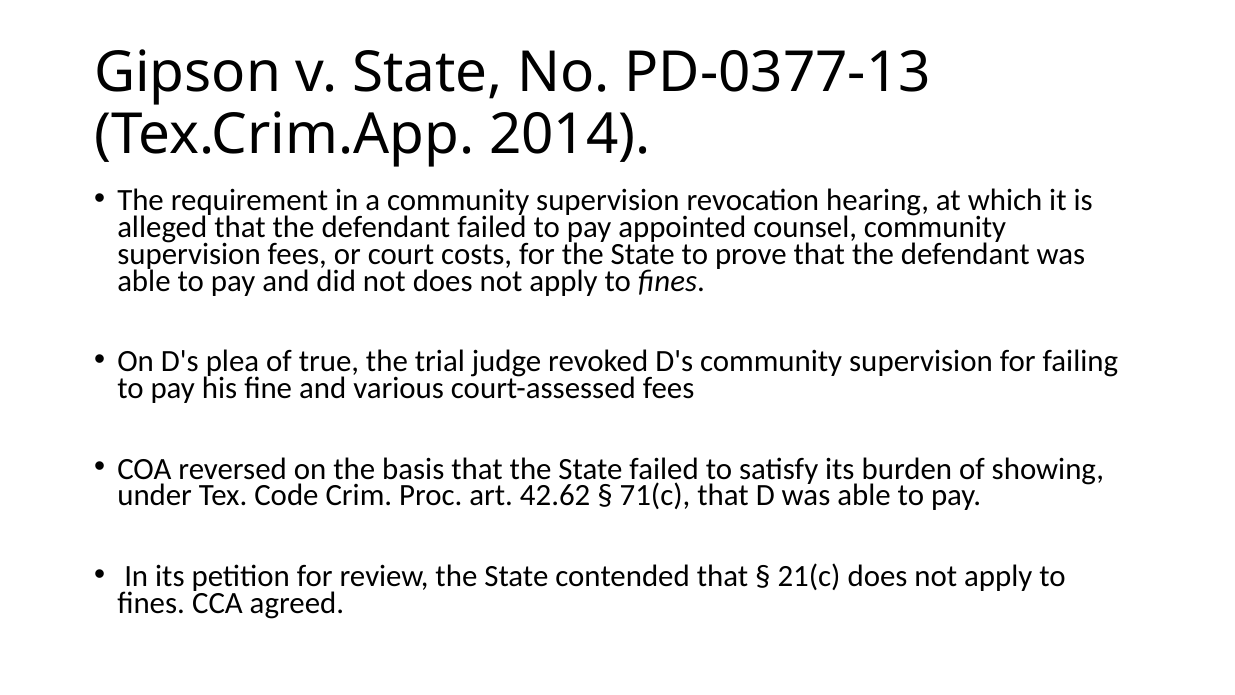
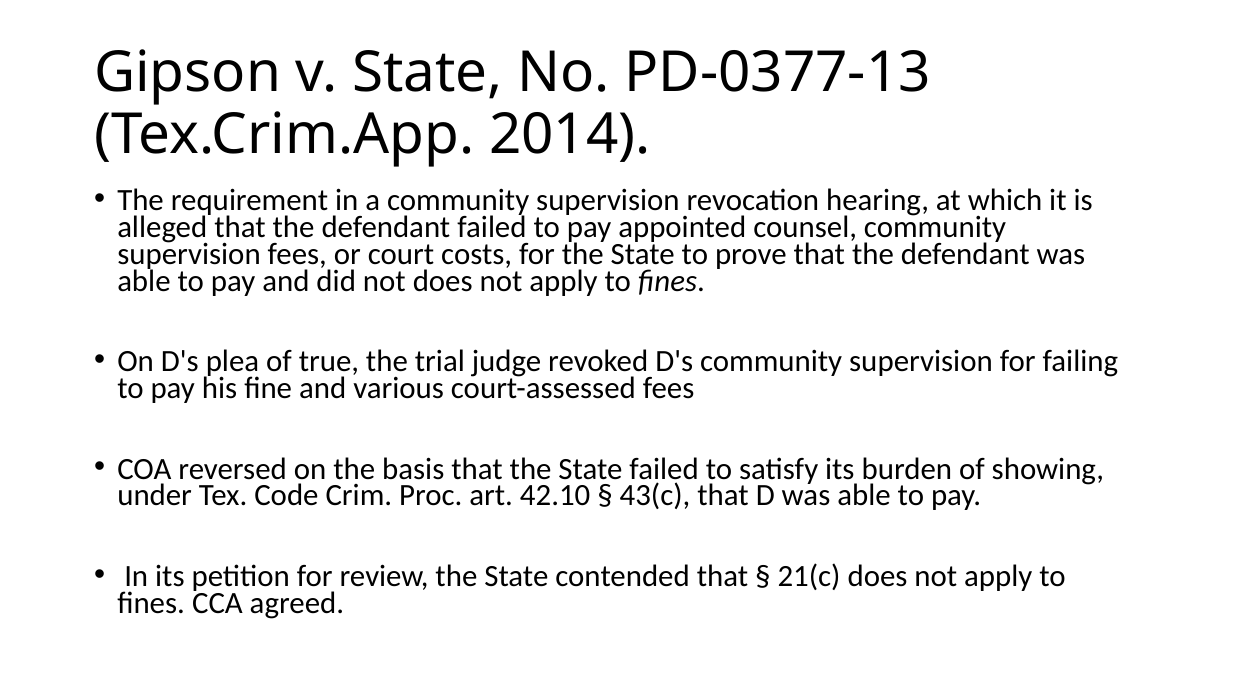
42.62: 42.62 -> 42.10
71(c: 71(c -> 43(c
